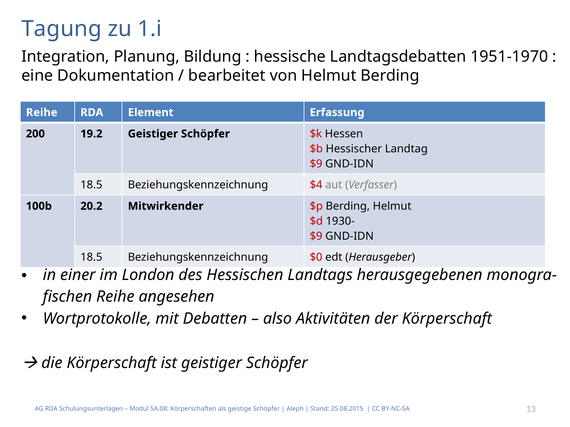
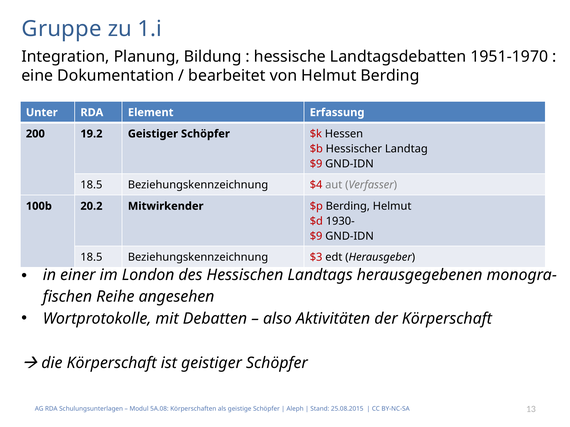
Tagung: Tagung -> Gruppe
Reihe at (42, 113): Reihe -> Unter
$0: $0 -> $3
